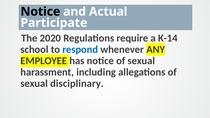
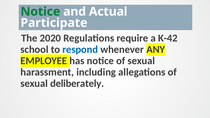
Notice at (40, 12) colour: black -> green
K-14: K-14 -> K-42
disciplinary: disciplinary -> deliberately
